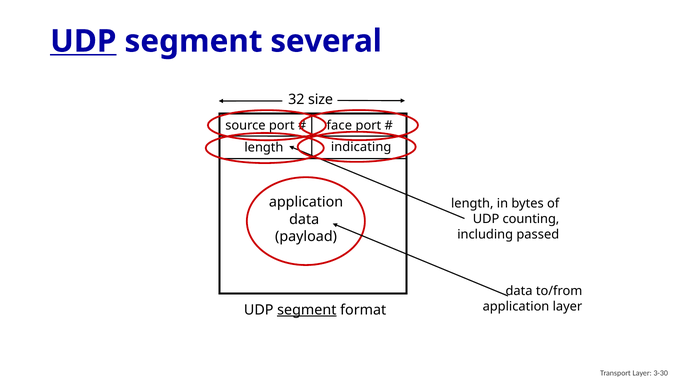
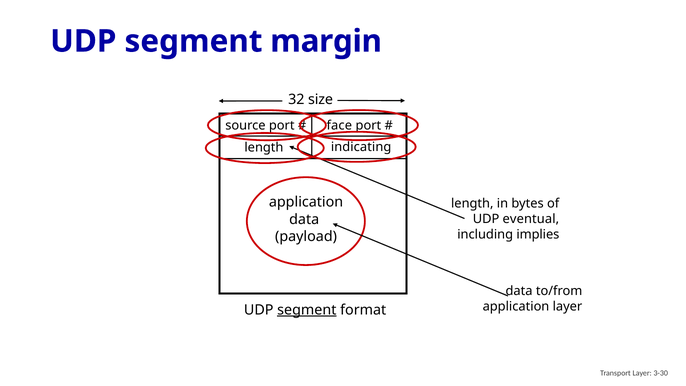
UDP at (83, 41) underline: present -> none
several: several -> margin
counting: counting -> eventual
passed: passed -> implies
